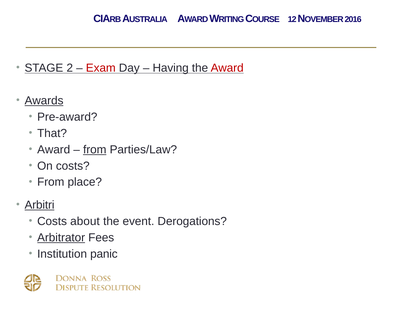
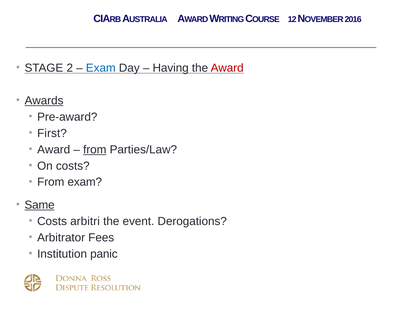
Exam at (101, 68) colour: red -> blue
That: That -> First
From place: place -> exam
Arbitri: Arbitri -> Same
about: about -> arbitri
Arbitrator underline: present -> none
